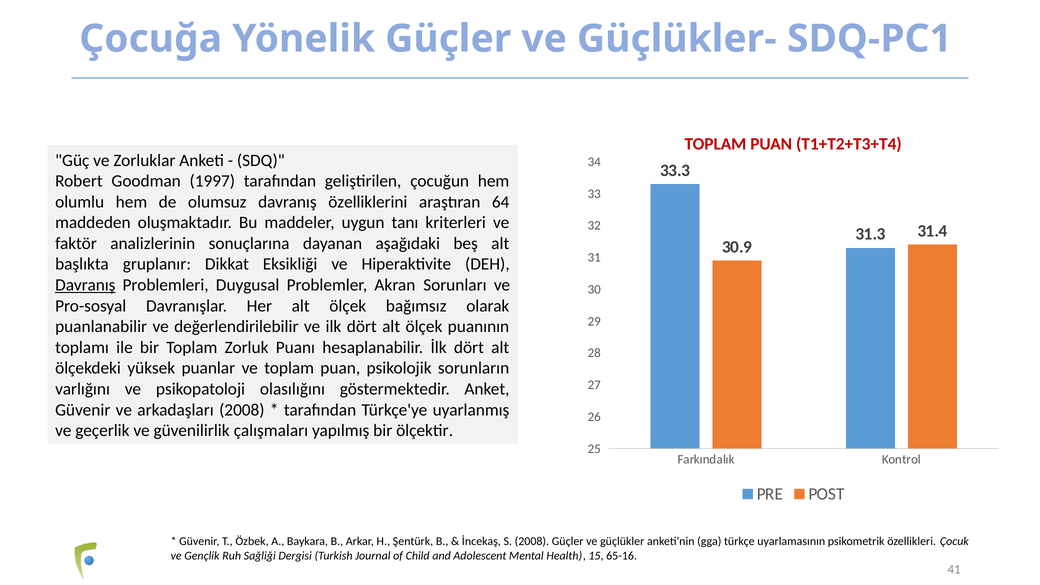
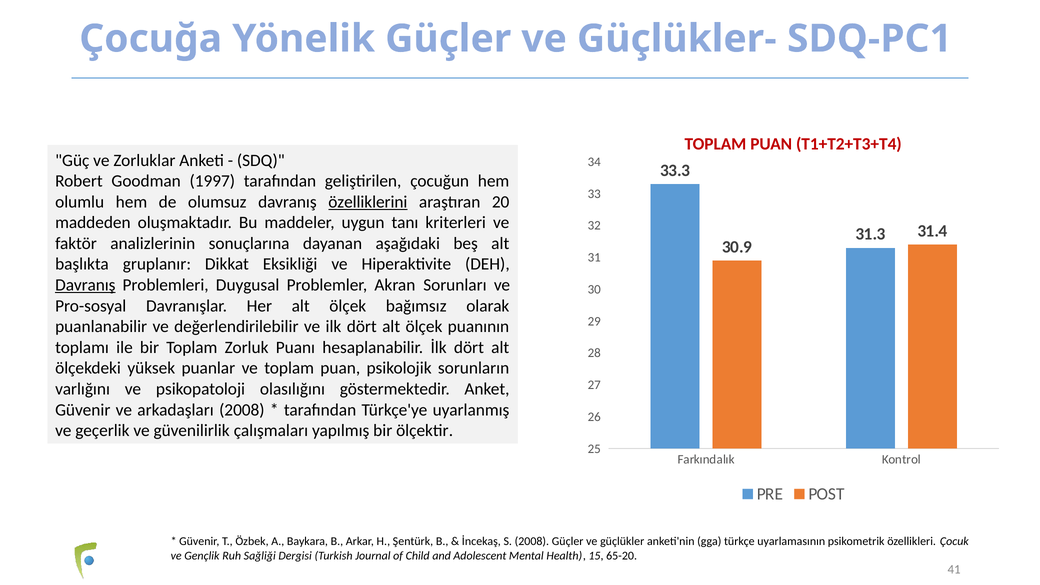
özelliklerini underline: none -> present
64: 64 -> 20
65-16: 65-16 -> 65-20
